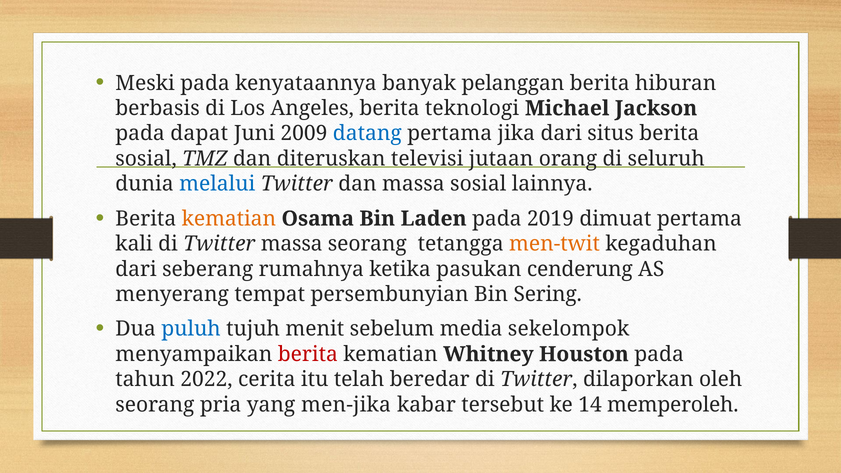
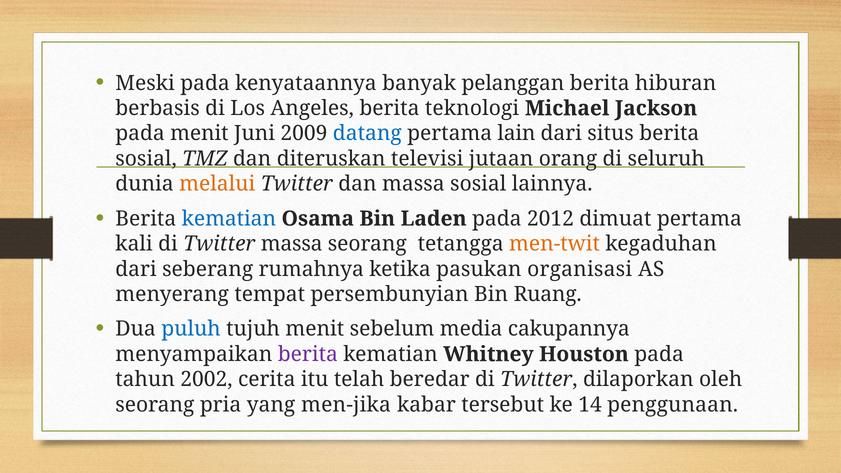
pada dapat: dapat -> menit
jika: jika -> lain
melalui colour: blue -> orange
kematian at (229, 219) colour: orange -> blue
2019: 2019 -> 2012
cenderung: cenderung -> organisasi
Sering: Sering -> Ruang
sekelompok: sekelompok -> cakupannya
berita at (308, 354) colour: red -> purple
2022: 2022 -> 2002
memperoleh: memperoleh -> penggunaan
